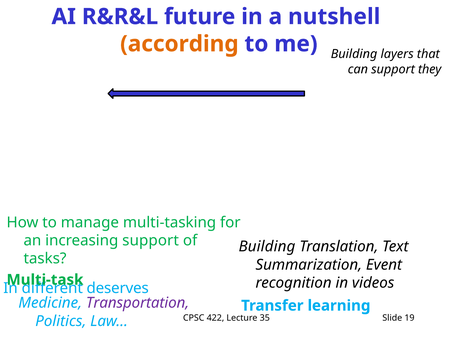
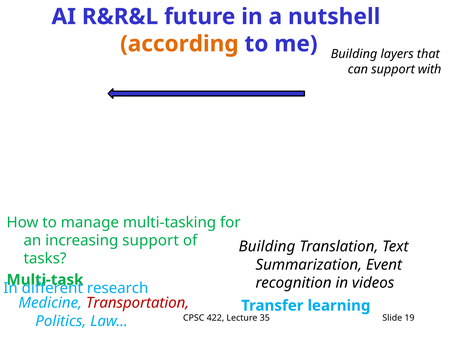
they: they -> with
deserves: deserves -> research
Transportation colour: purple -> red
